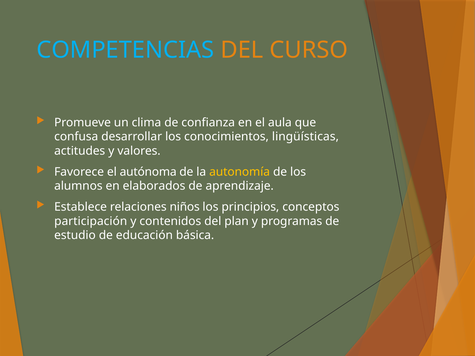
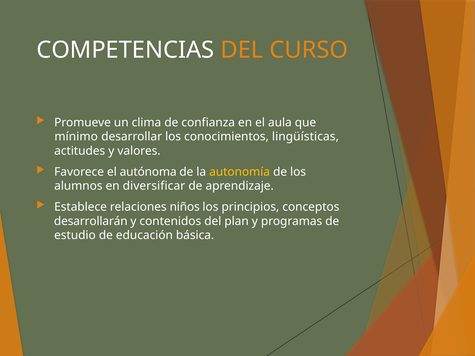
COMPETENCIAS colour: light blue -> white
confusa: confusa -> mínimo
elaborados: elaborados -> diversificar
participación: participación -> desarrollarán
